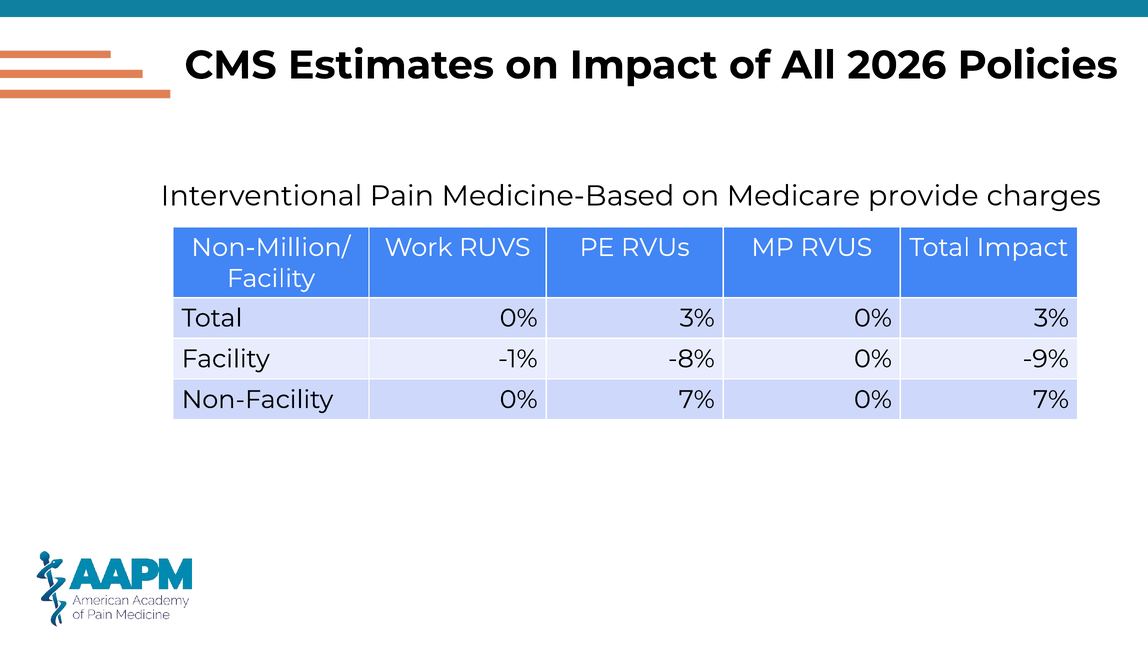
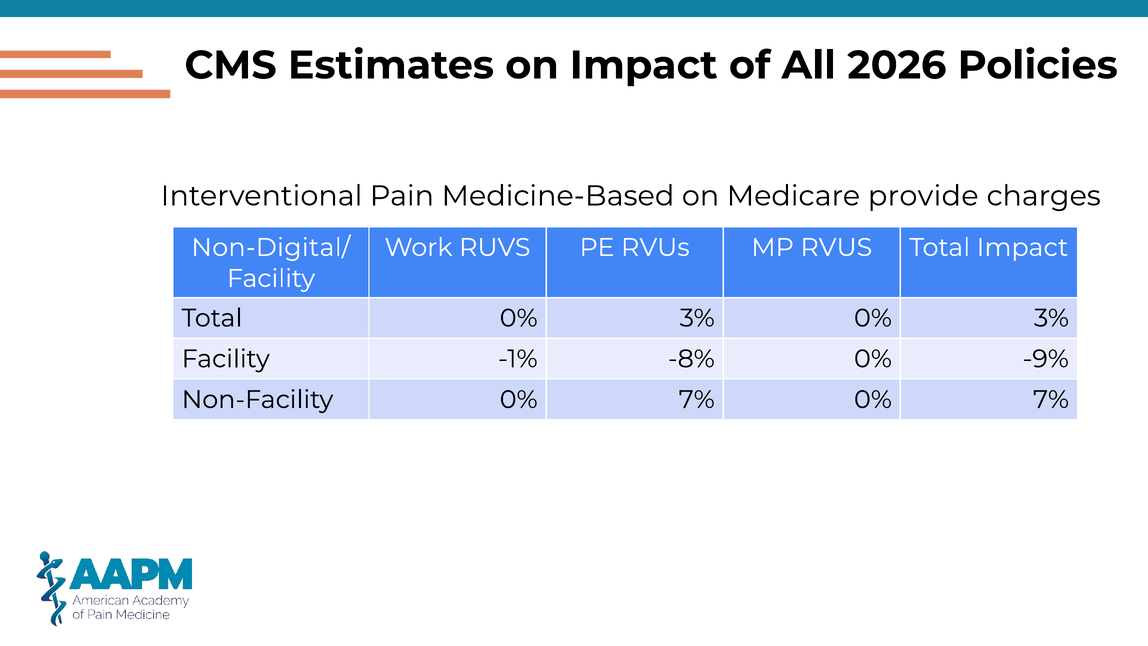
Non-Million/: Non-Million/ -> Non-Digital/
